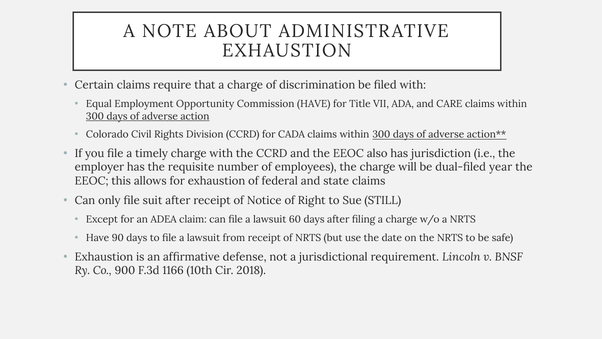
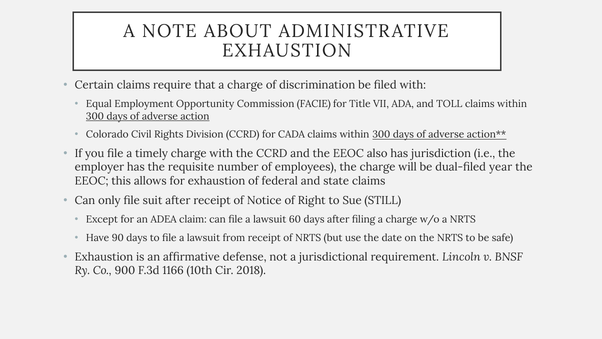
Commission HAVE: HAVE -> FACIE
CARE: CARE -> TOLL
